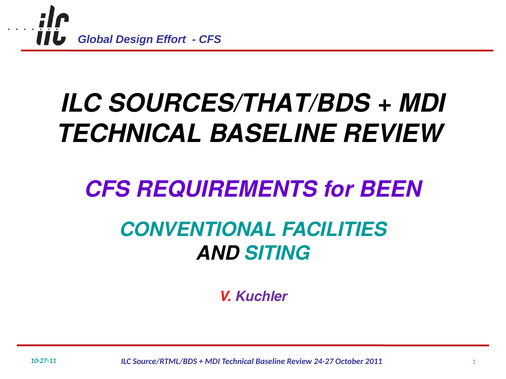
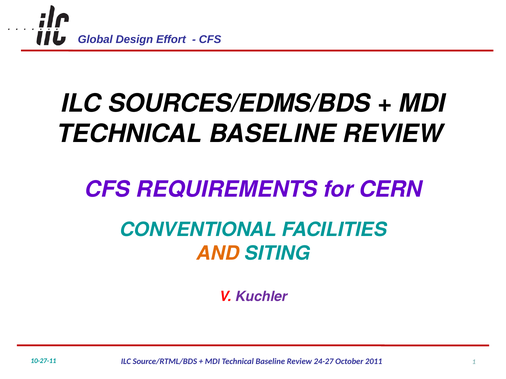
SOURCES/THAT/BDS: SOURCES/THAT/BDS -> SOURCES/EDMS/BDS
BEEN: BEEN -> CERN
AND colour: black -> orange
